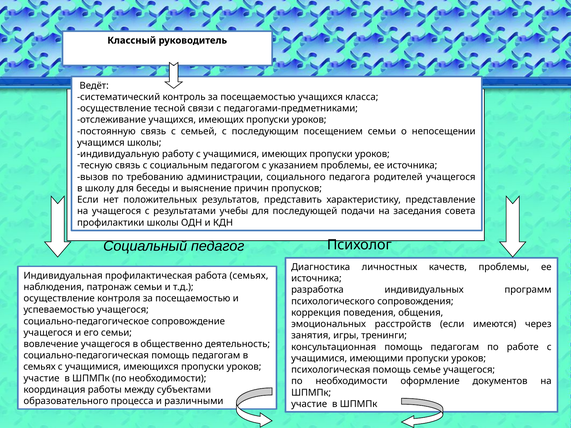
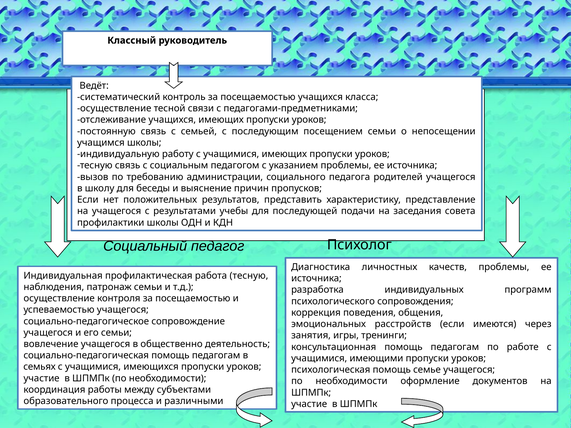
работа семьях: семьях -> тесную
